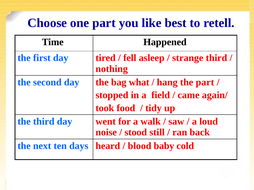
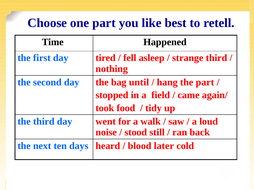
what: what -> until
baby: baby -> later
